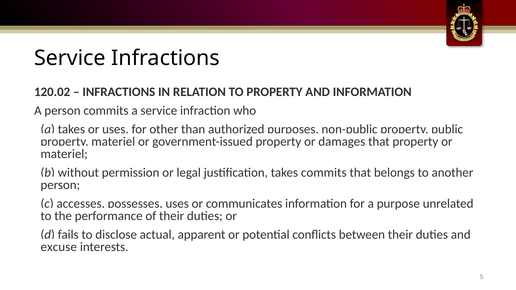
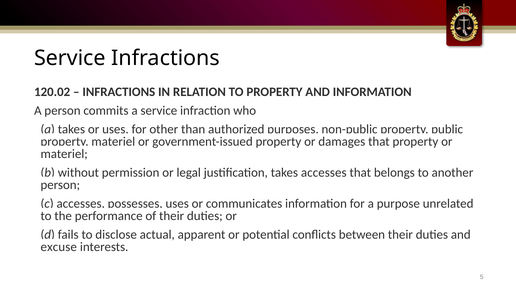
takes commits: commits -> accesses
